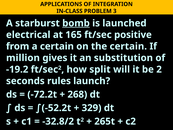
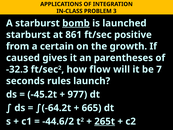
electrical at (28, 35): electrical -> starburst
165: 165 -> 861
the certain: certain -> growth
million: million -> caused
substitution: substitution -> parentheses
-19.2: -19.2 -> -32.3
split: split -> flow
be 2: 2 -> 7
-72.2t: -72.2t -> -45.2t
268: 268 -> 977
-52.2t: -52.2t -> -64.2t
329: 329 -> 665
-32.8/2: -32.8/2 -> -44.6/2
265t underline: none -> present
